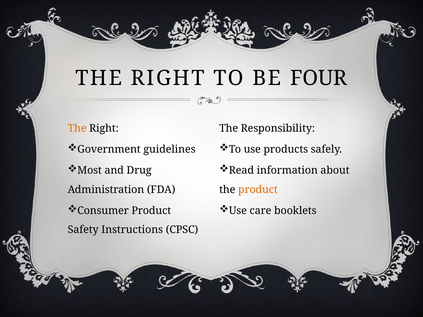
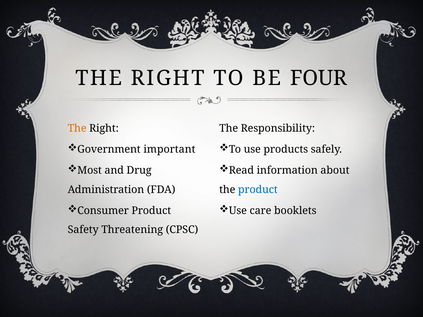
guidelines: guidelines -> important
product at (258, 190) colour: orange -> blue
Instructions: Instructions -> Threatening
